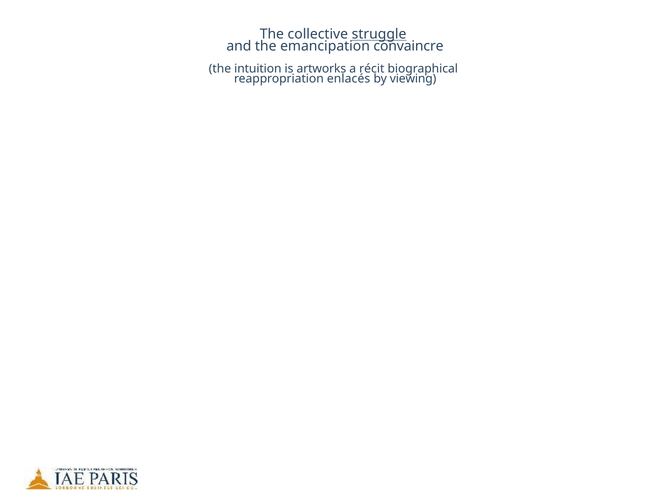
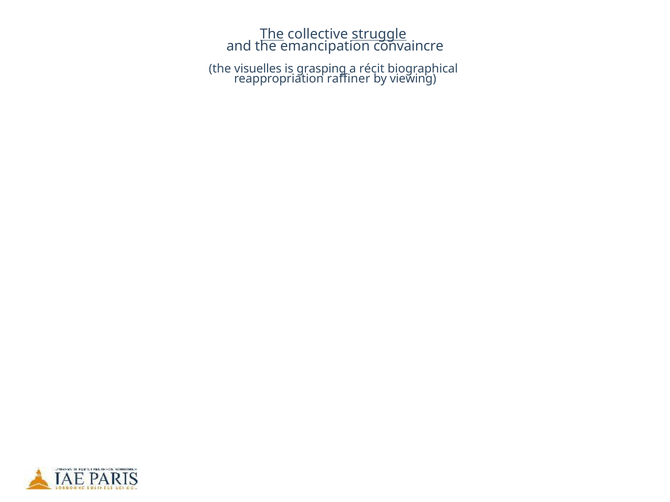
The at (272, 34) underline: none -> present
intuition: intuition -> visuelles
artworks: artworks -> grasping
enlacés: enlacés -> raffiner
